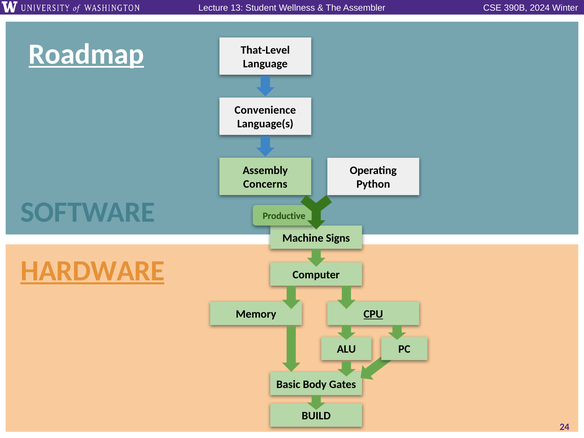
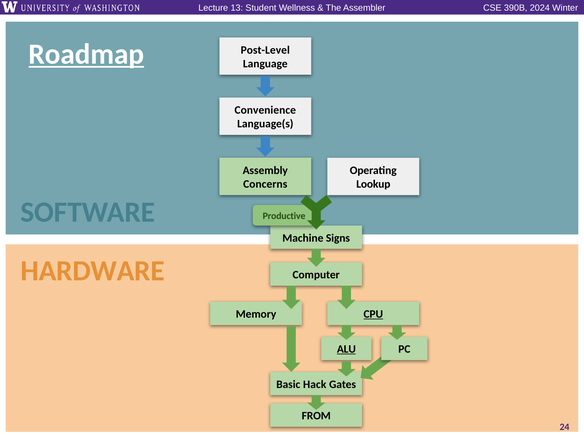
That-Level: That-Level -> Post-Level
Python: Python -> Lookup
HARDWARE underline: present -> none
ALU underline: none -> present
Body: Body -> Hack
BUILD: BUILD -> FROM
